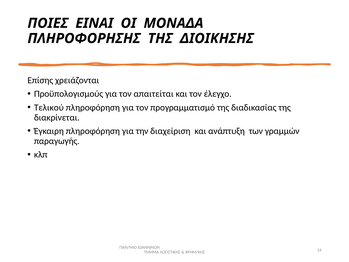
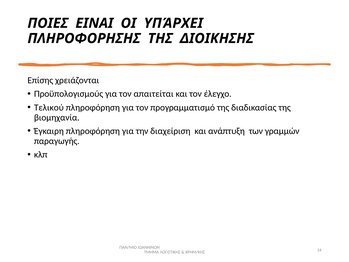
ΜΟΝΑΔΑ: ΜΟΝΑΔΑ -> ΥΠΆΡΧΕΙ
διακρίνεται: διακρίνεται -> βιομηχανία
